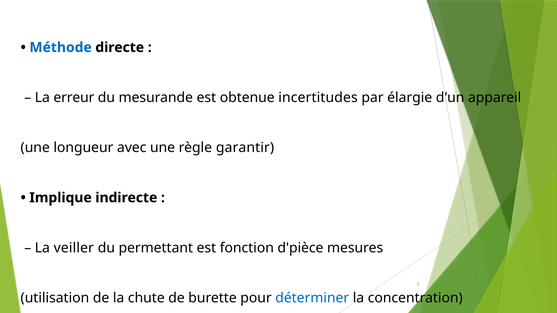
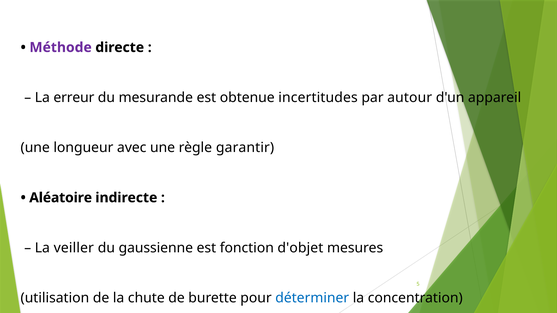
Méthode colour: blue -> purple
élargie: élargie -> autour
Implique: Implique -> Aléatoire
permettant: permettant -> gaussienne
d'pièce: d'pièce -> d'objet
